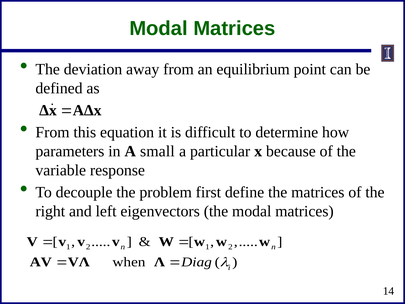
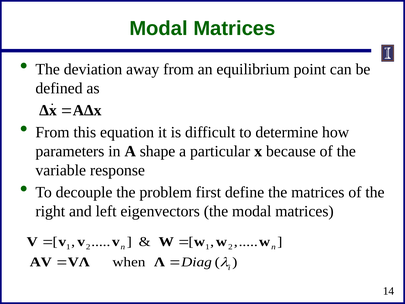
small: small -> shape
